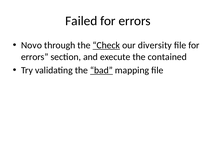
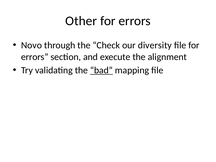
Failed: Failed -> Other
Check underline: present -> none
contained: contained -> alignment
